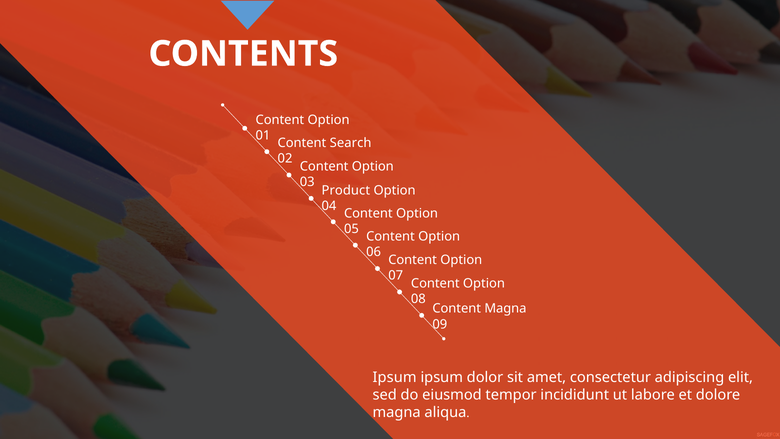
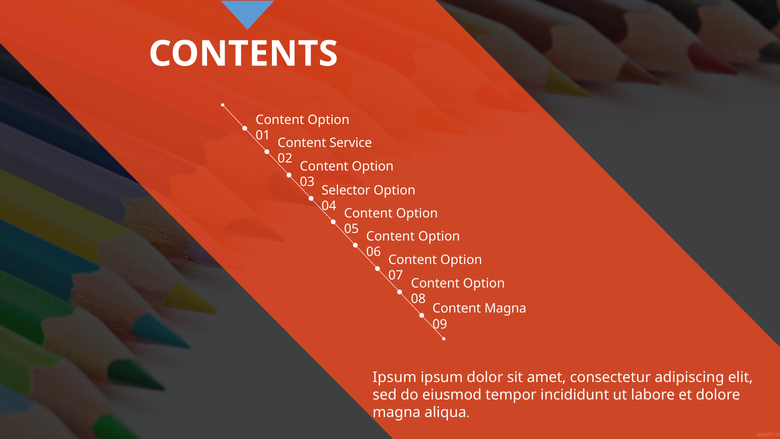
Search: Search -> Service
Product: Product -> Selector
